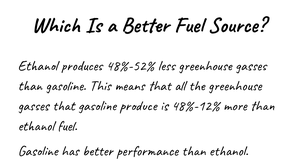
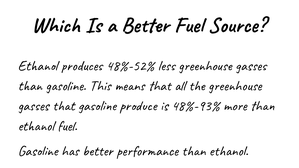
48%-12%: 48%-12% -> 48%-93%
